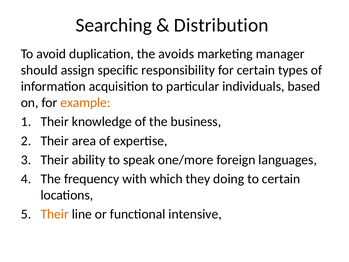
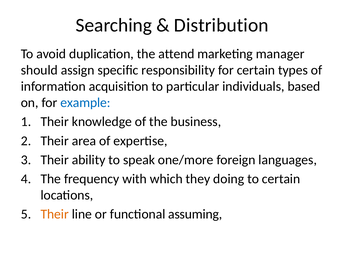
avoids: avoids -> attend
example colour: orange -> blue
intensive: intensive -> assuming
